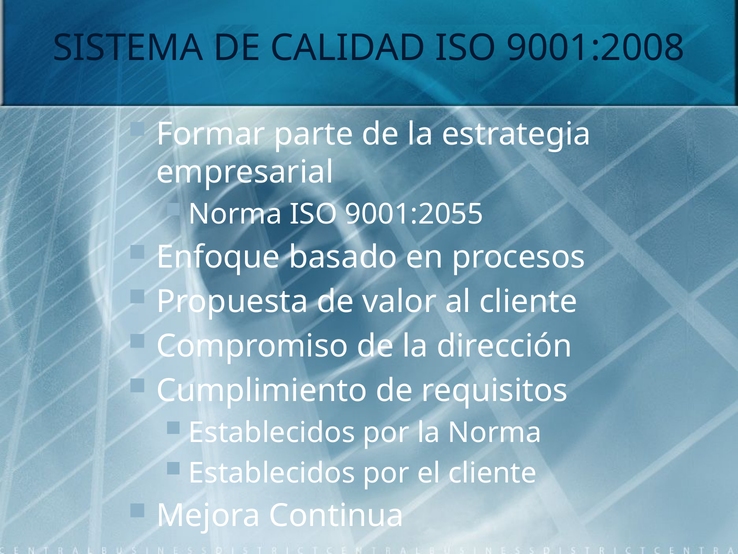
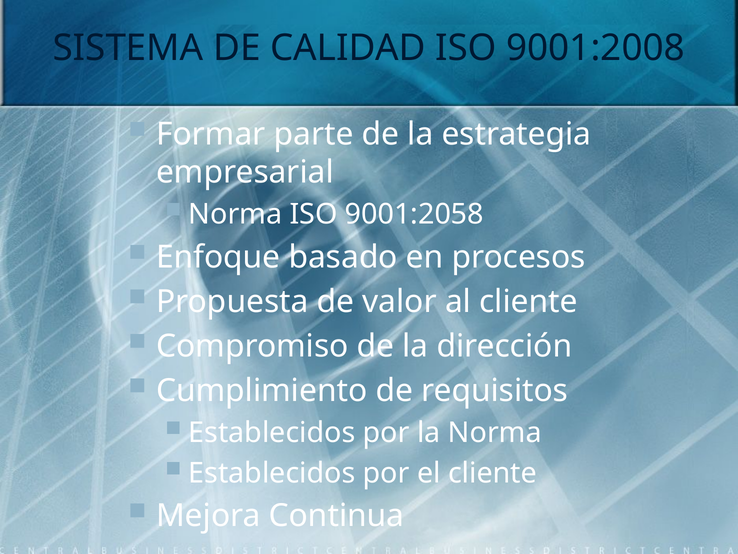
9001:2055: 9001:2055 -> 9001:2058
